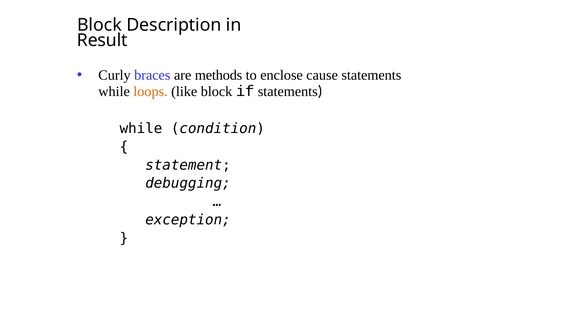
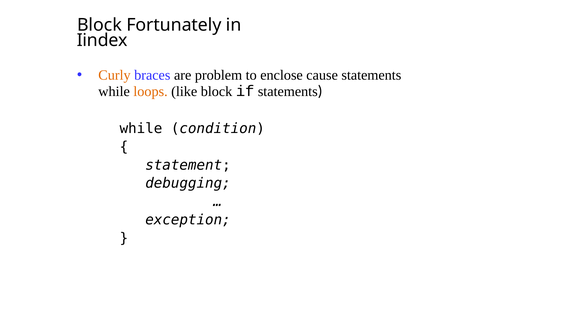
Description: Description -> Fortunately
Result: Result -> Iindex
Curly colour: black -> orange
methods: methods -> problem
